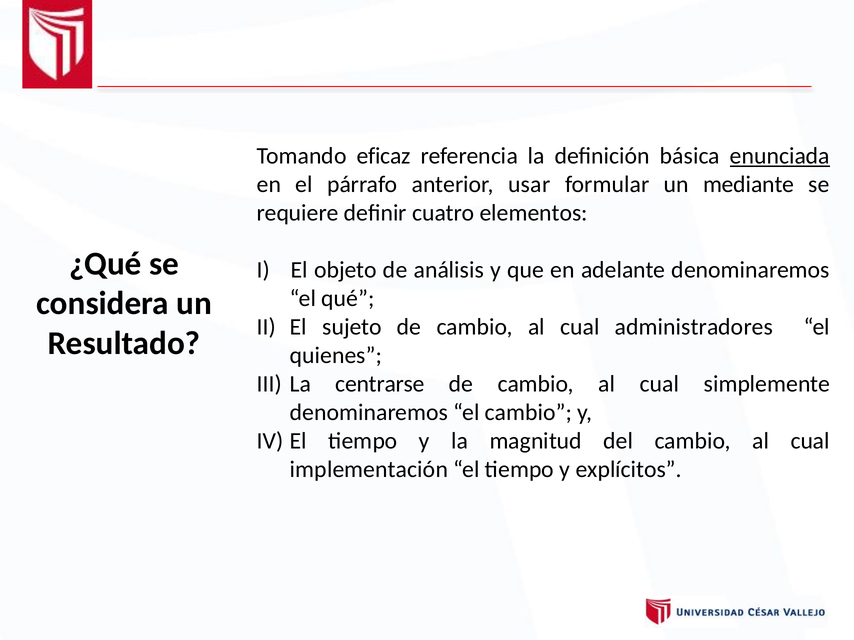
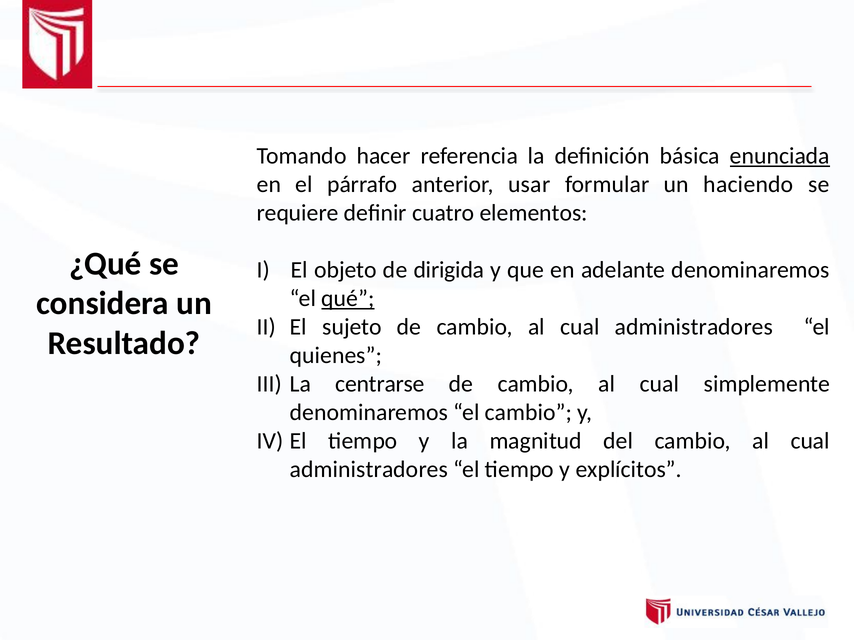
eficaz: eficaz -> hacer
mediante: mediante -> haciendo
análisis: análisis -> dirigida
qué underline: none -> present
implementación at (369, 470): implementación -> administradores
